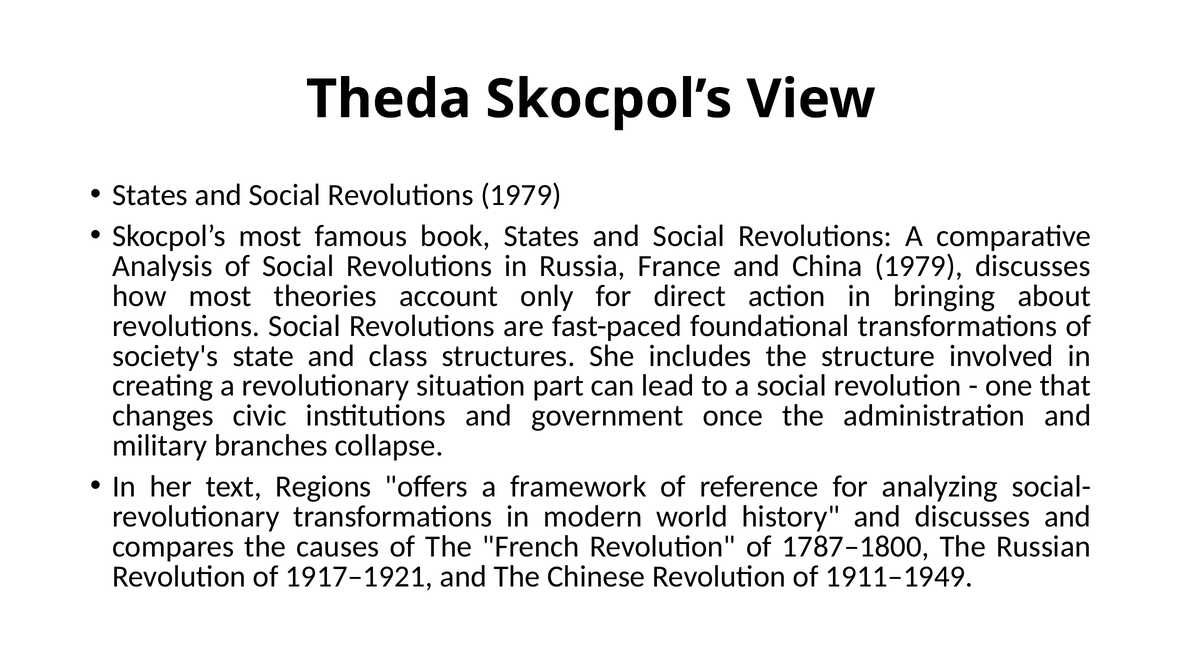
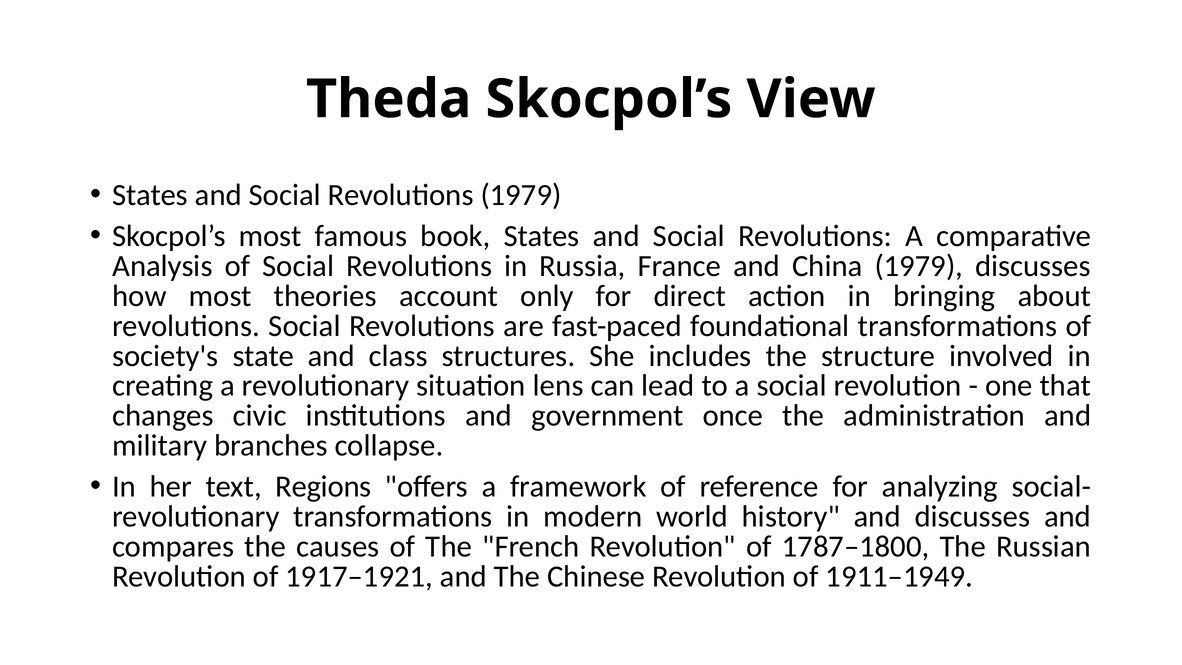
part: part -> lens
